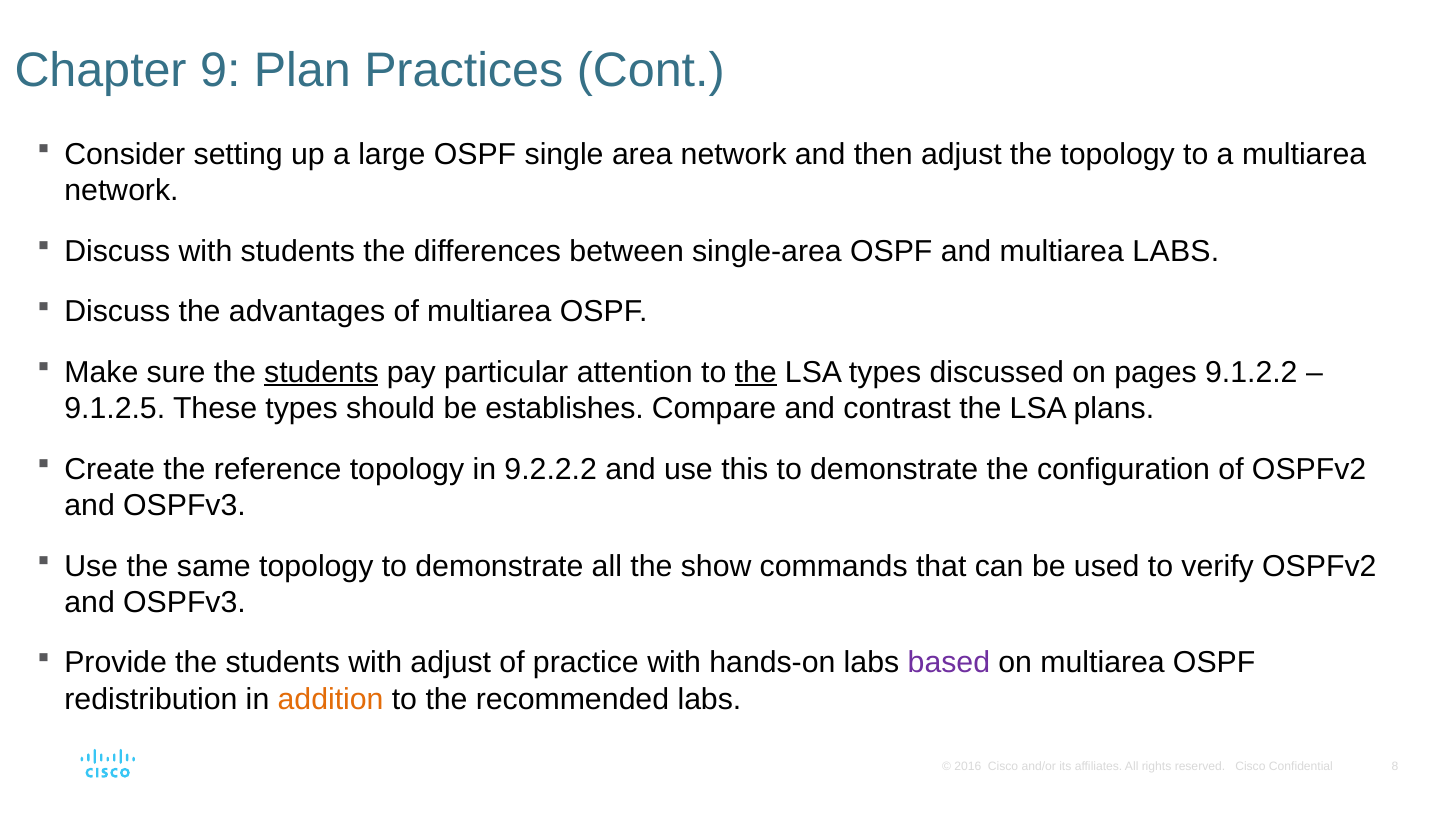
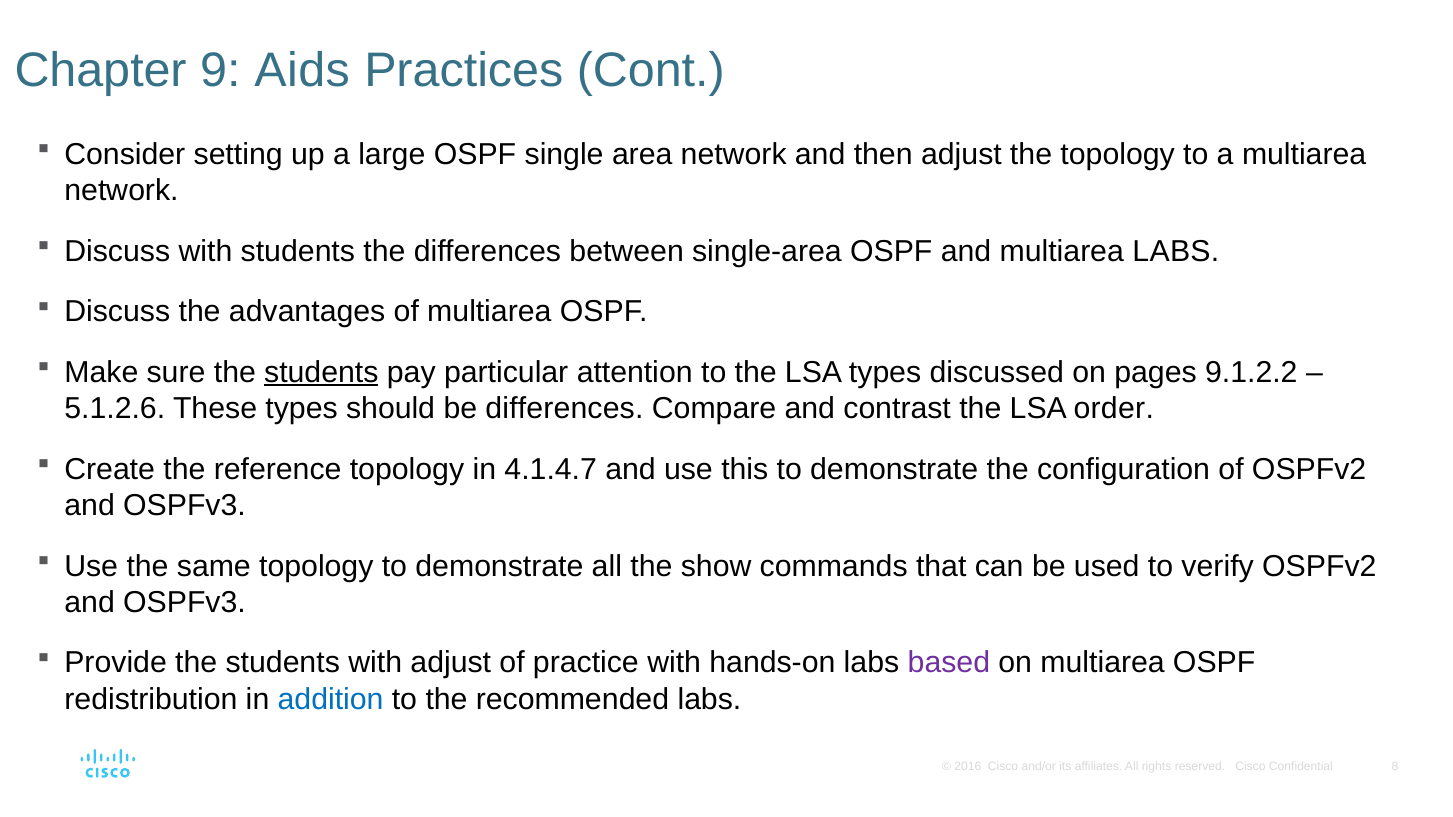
Plan: Plan -> Aids
the at (756, 373) underline: present -> none
9.1.2.5: 9.1.2.5 -> 5.1.2.6
be establishes: establishes -> differences
plans: plans -> order
9.2.2.2: 9.2.2.2 -> 4.1.4.7
addition colour: orange -> blue
